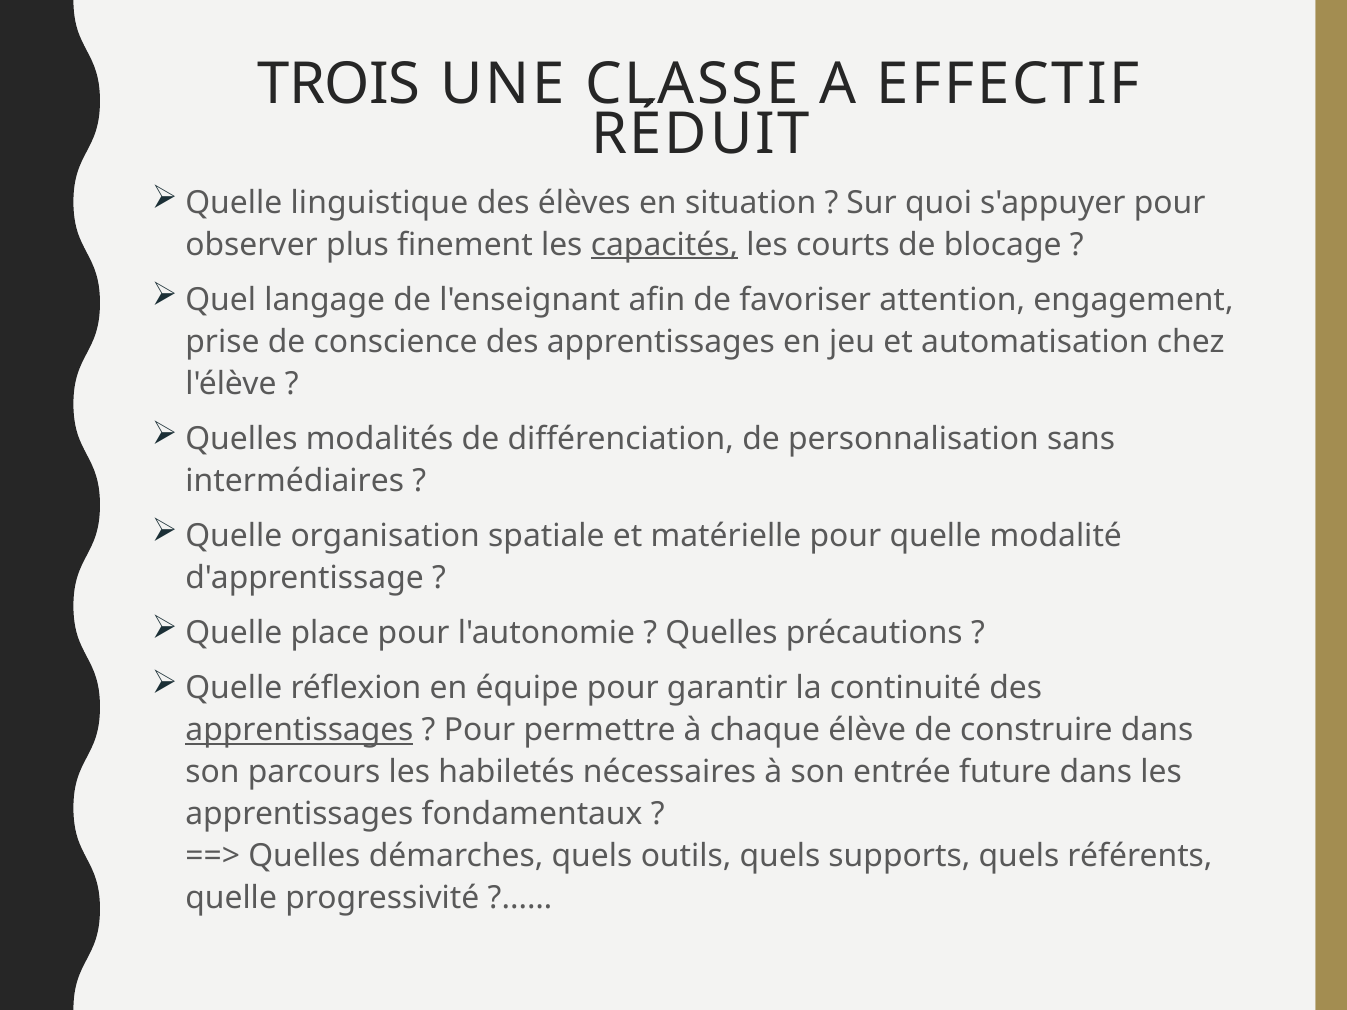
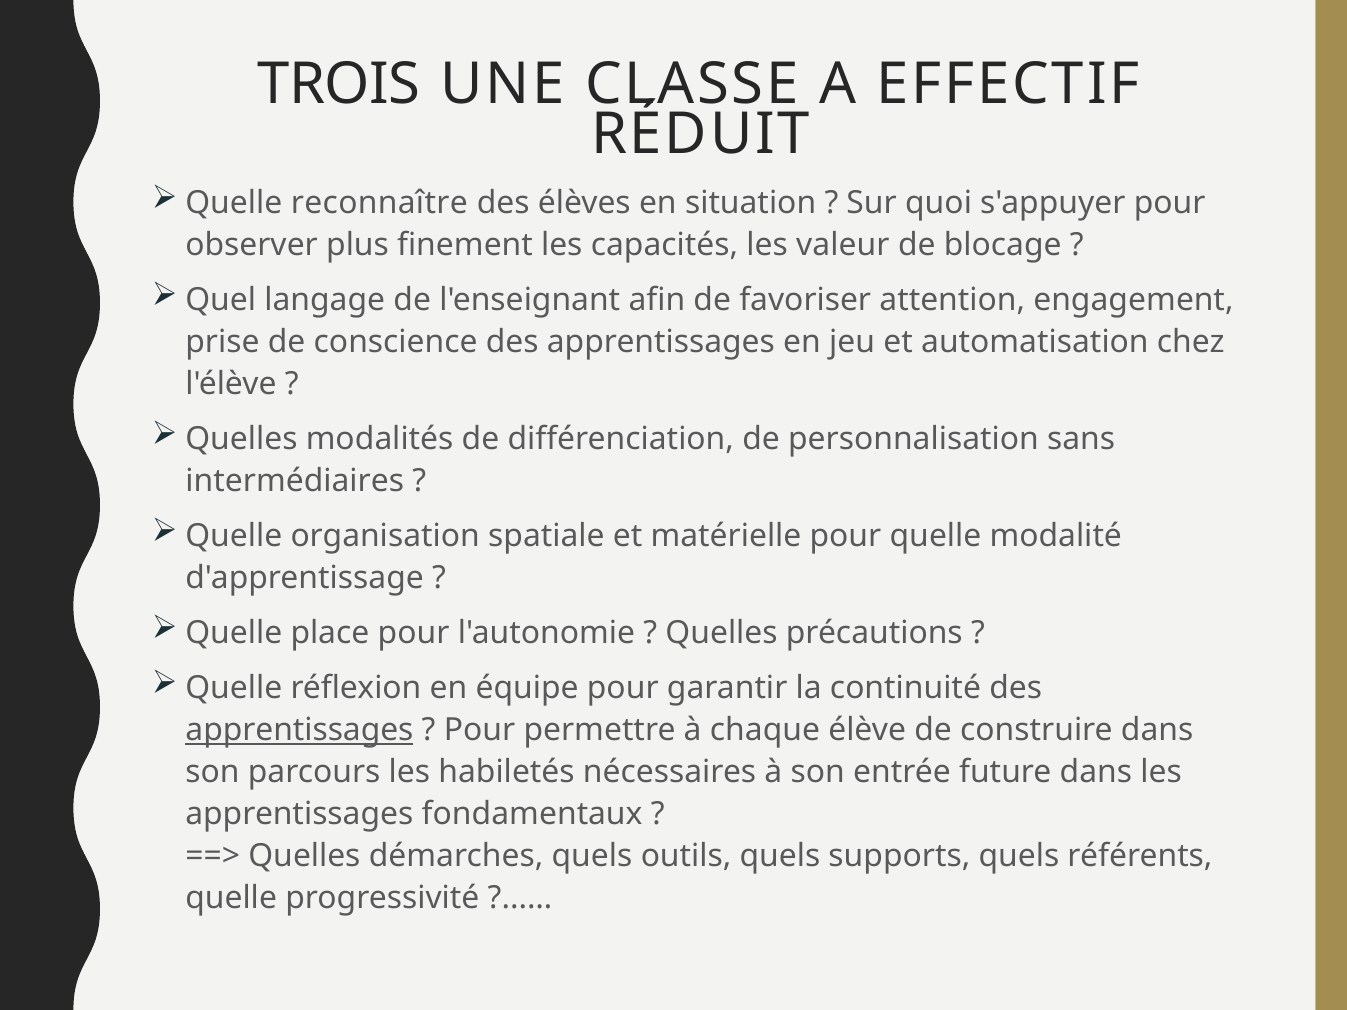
linguistique: linguistique -> reconnaître
capacités underline: present -> none
courts: courts -> valeur
